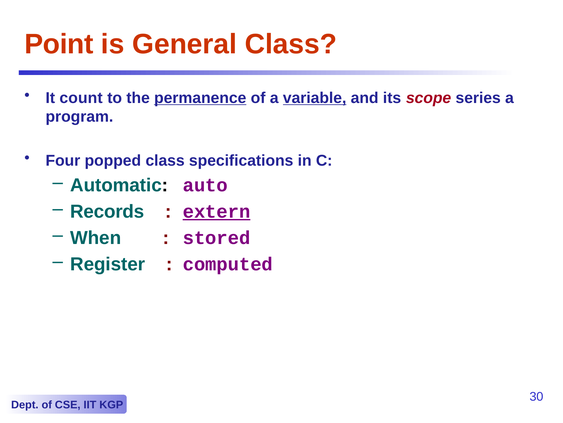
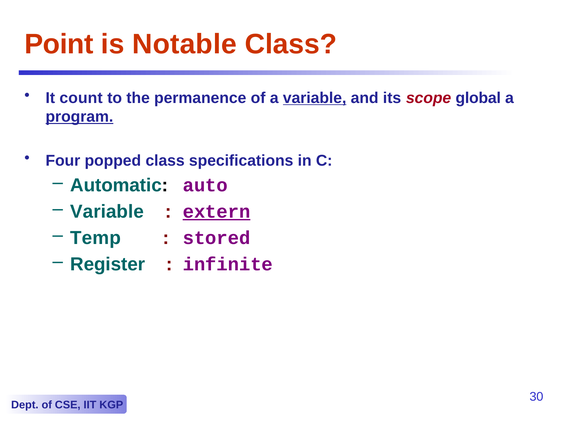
General: General -> Notable
permanence underline: present -> none
series: series -> global
program underline: none -> present
Records at (107, 211): Records -> Variable
When: When -> Temp
computed: computed -> infinite
